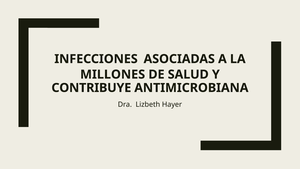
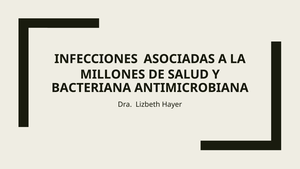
CONTRIBUYE: CONTRIBUYE -> BACTERIANA
